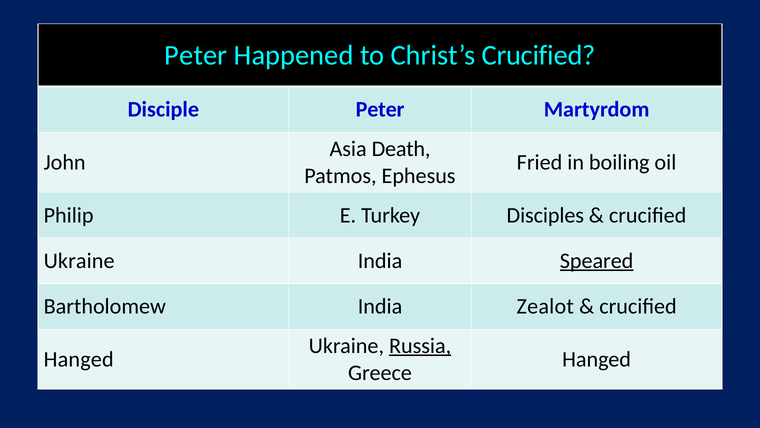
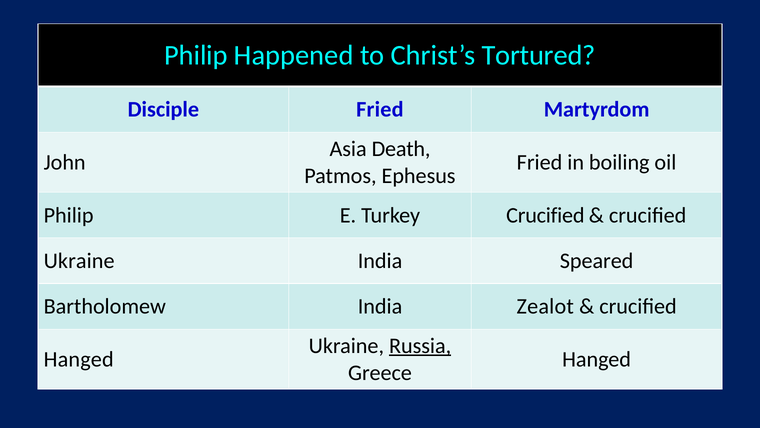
Peter at (196, 55): Peter -> Philip
Christ’s Crucified: Crucified -> Tortured
Disciple Peter: Peter -> Fried
Turkey Disciples: Disciples -> Crucified
Speared underline: present -> none
